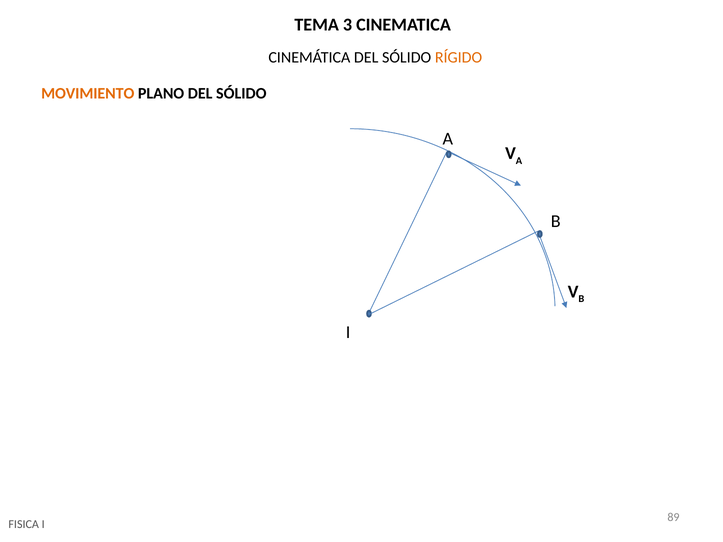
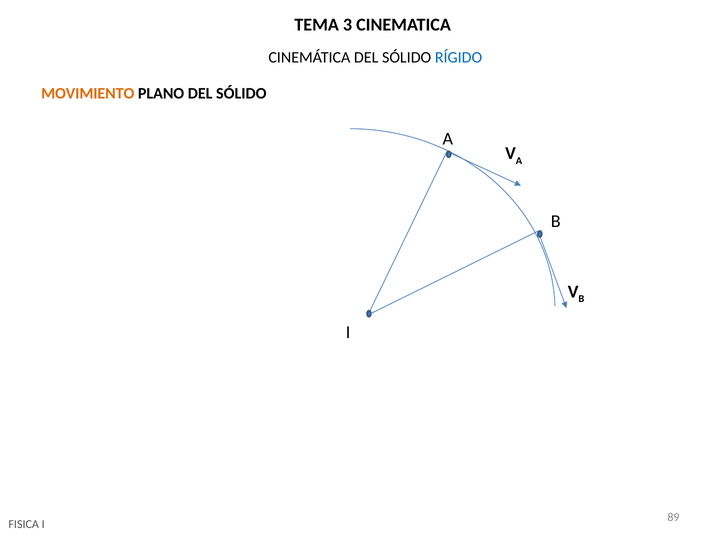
RÍGIDO colour: orange -> blue
